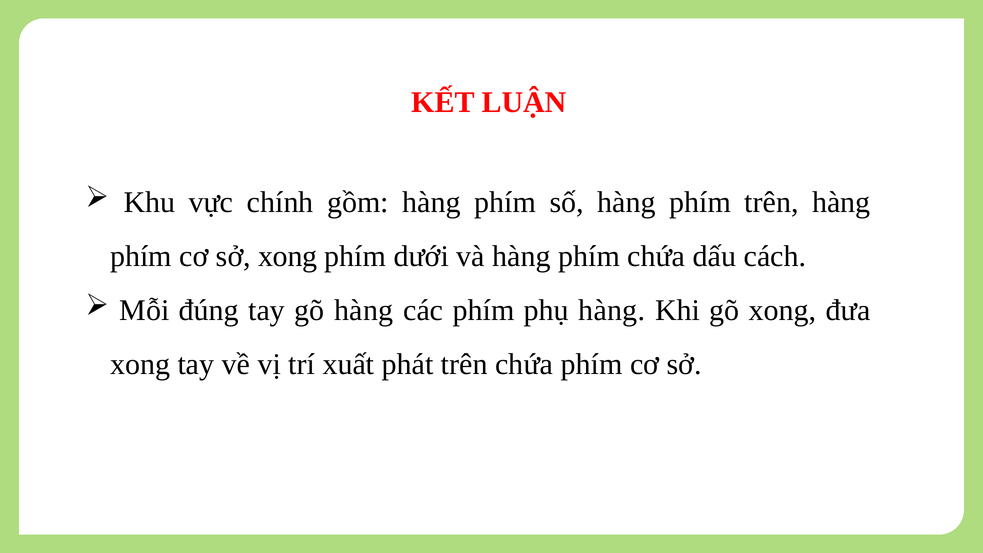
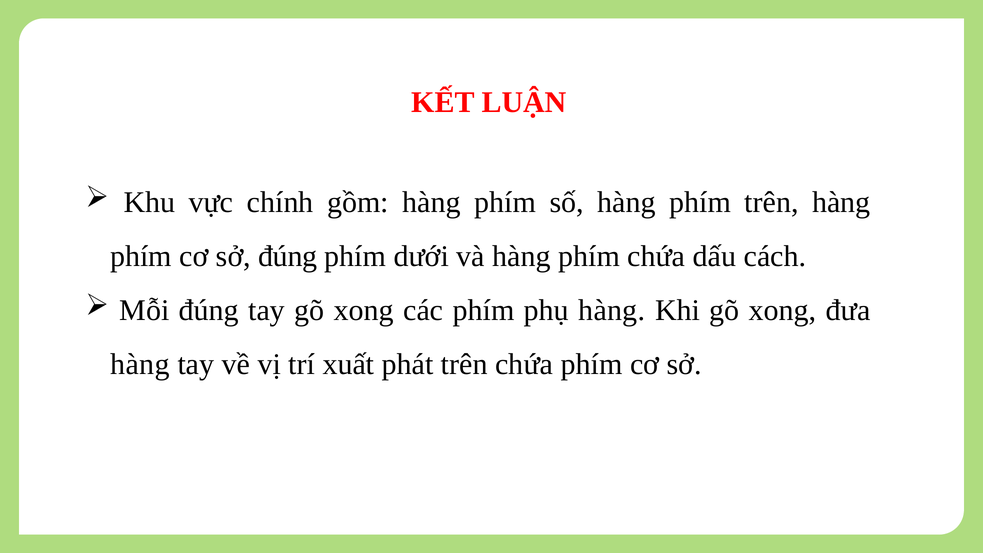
sở xong: xong -> đúng
tay gõ hàng: hàng -> xong
xong at (140, 364): xong -> hàng
